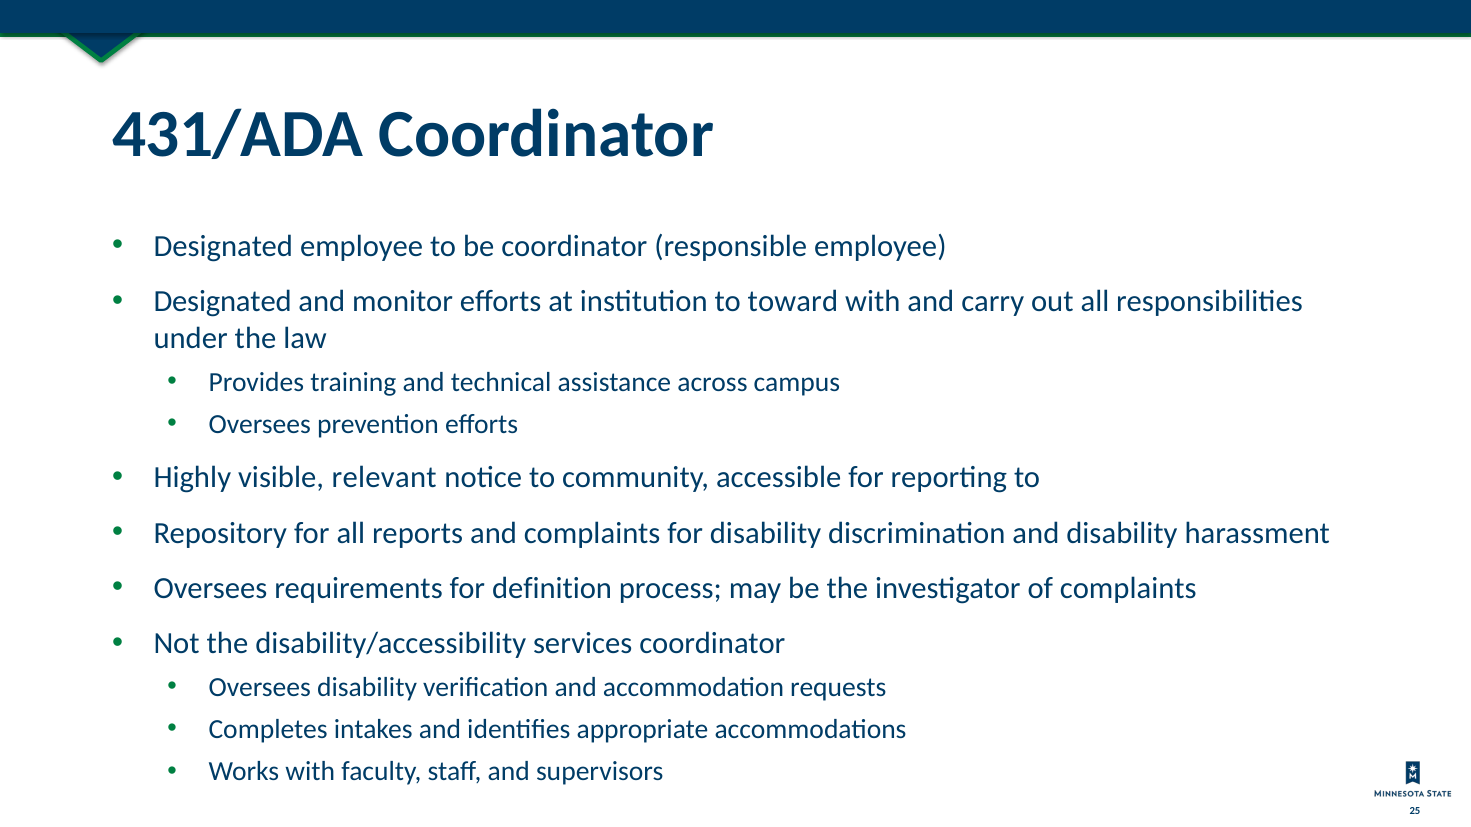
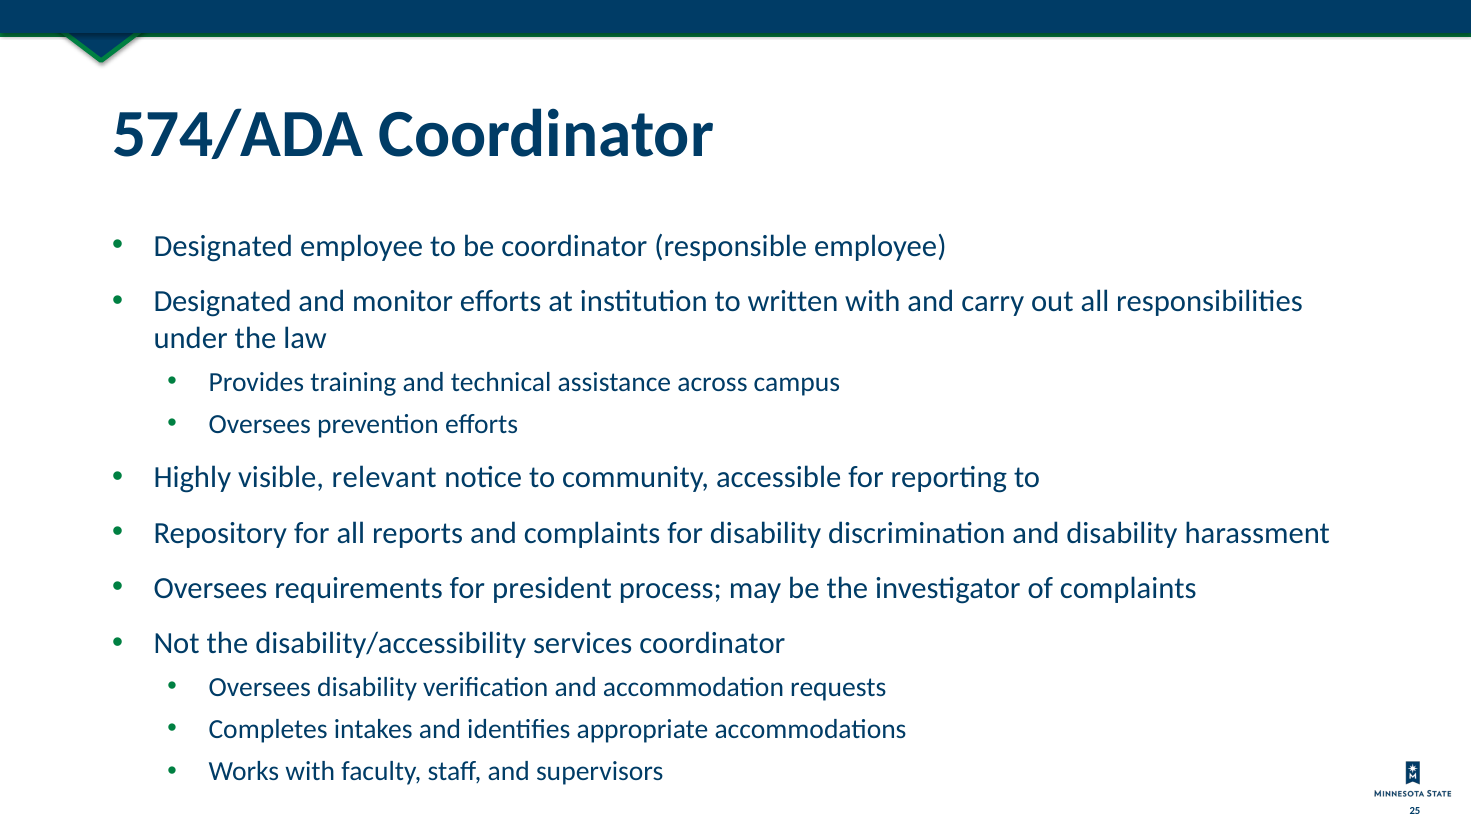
431/ADA: 431/ADA -> 574/ADA
toward: toward -> written
definition: definition -> president
